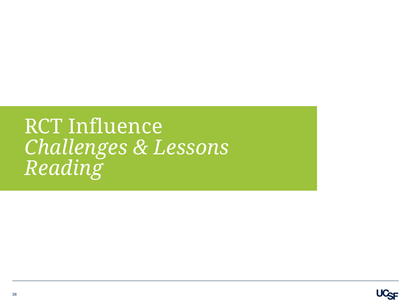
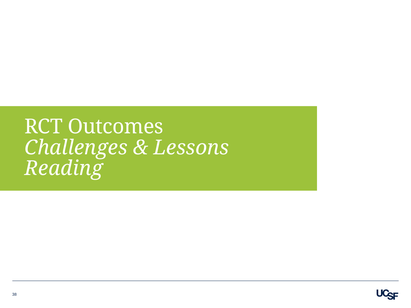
Influence: Influence -> Outcomes
